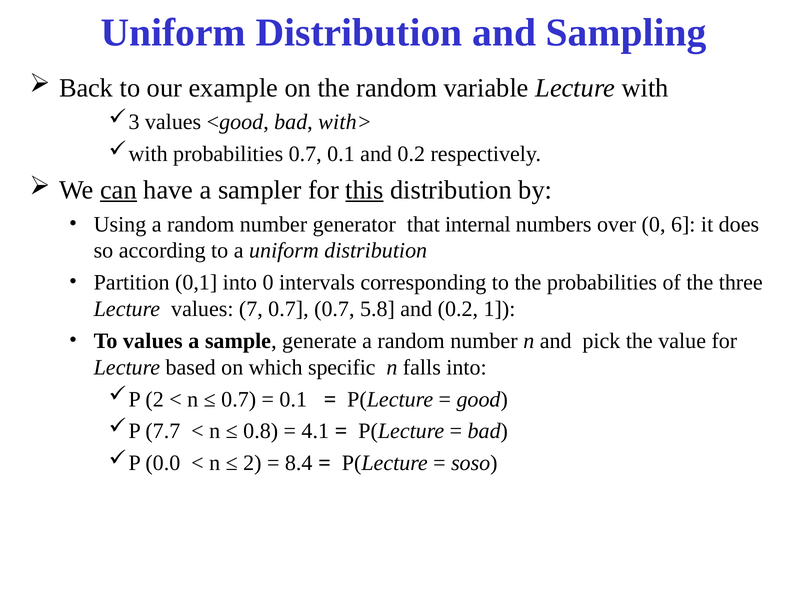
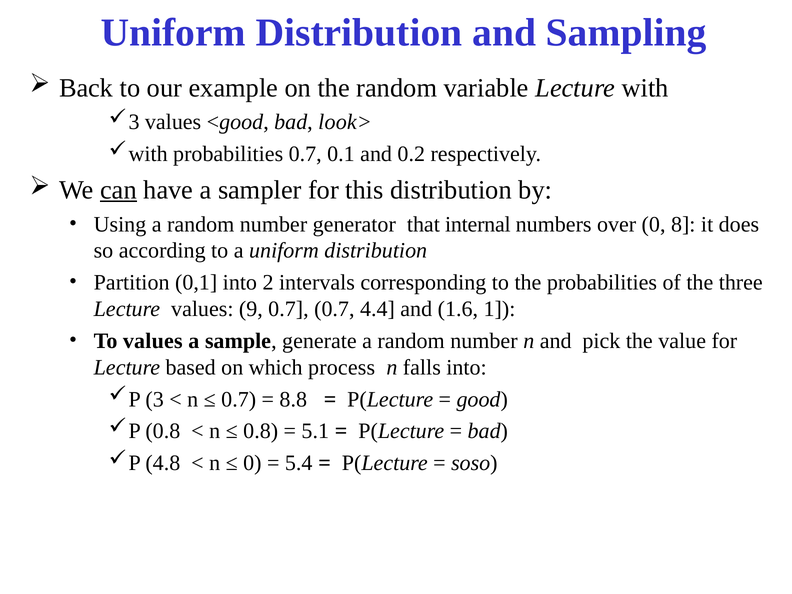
with>: with> -> look>
this underline: present -> none
6: 6 -> 8
into 0: 0 -> 2
7: 7 -> 9
5.8: 5.8 -> 4.4
0.2 at (458, 309): 0.2 -> 1.6
specific: specific -> process
2 at (155, 399): 2 -> 3
0.1 at (293, 399): 0.1 -> 8.8
7.7 at (163, 431): 7.7 -> 0.8
4.1: 4.1 -> 5.1
0.0: 0.0 -> 4.8
2 at (252, 463): 2 -> 0
8.4: 8.4 -> 5.4
